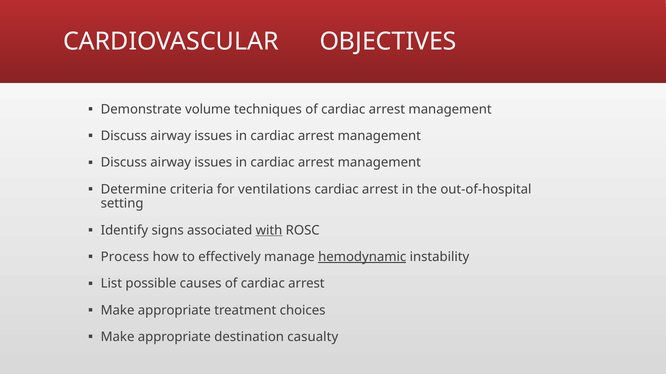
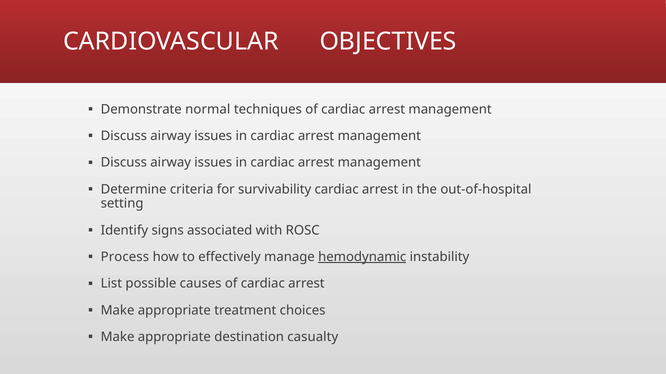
volume: volume -> normal
ventilations: ventilations -> survivability
with underline: present -> none
